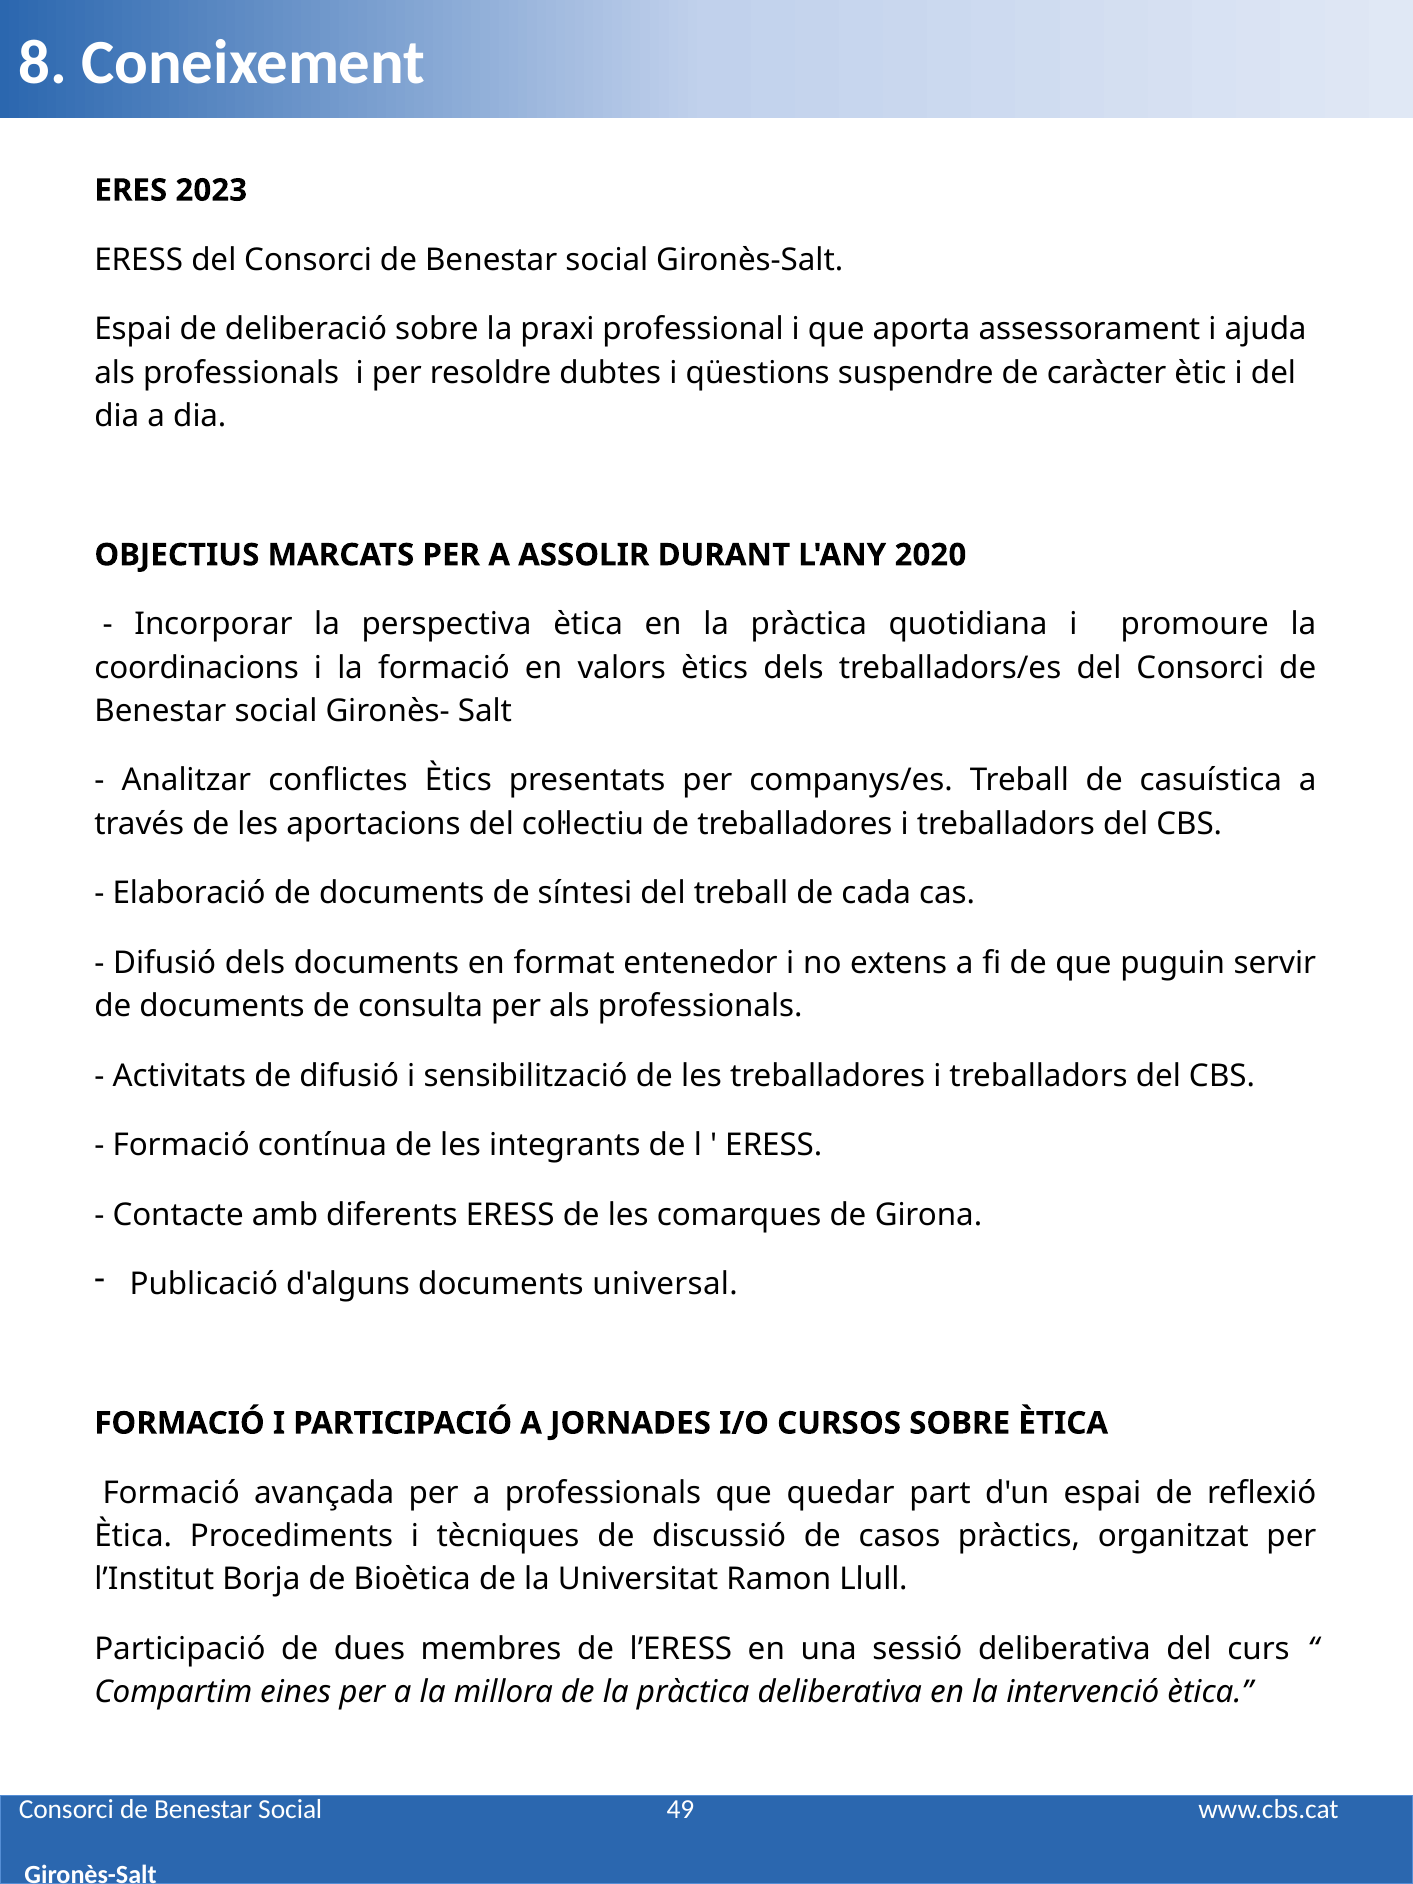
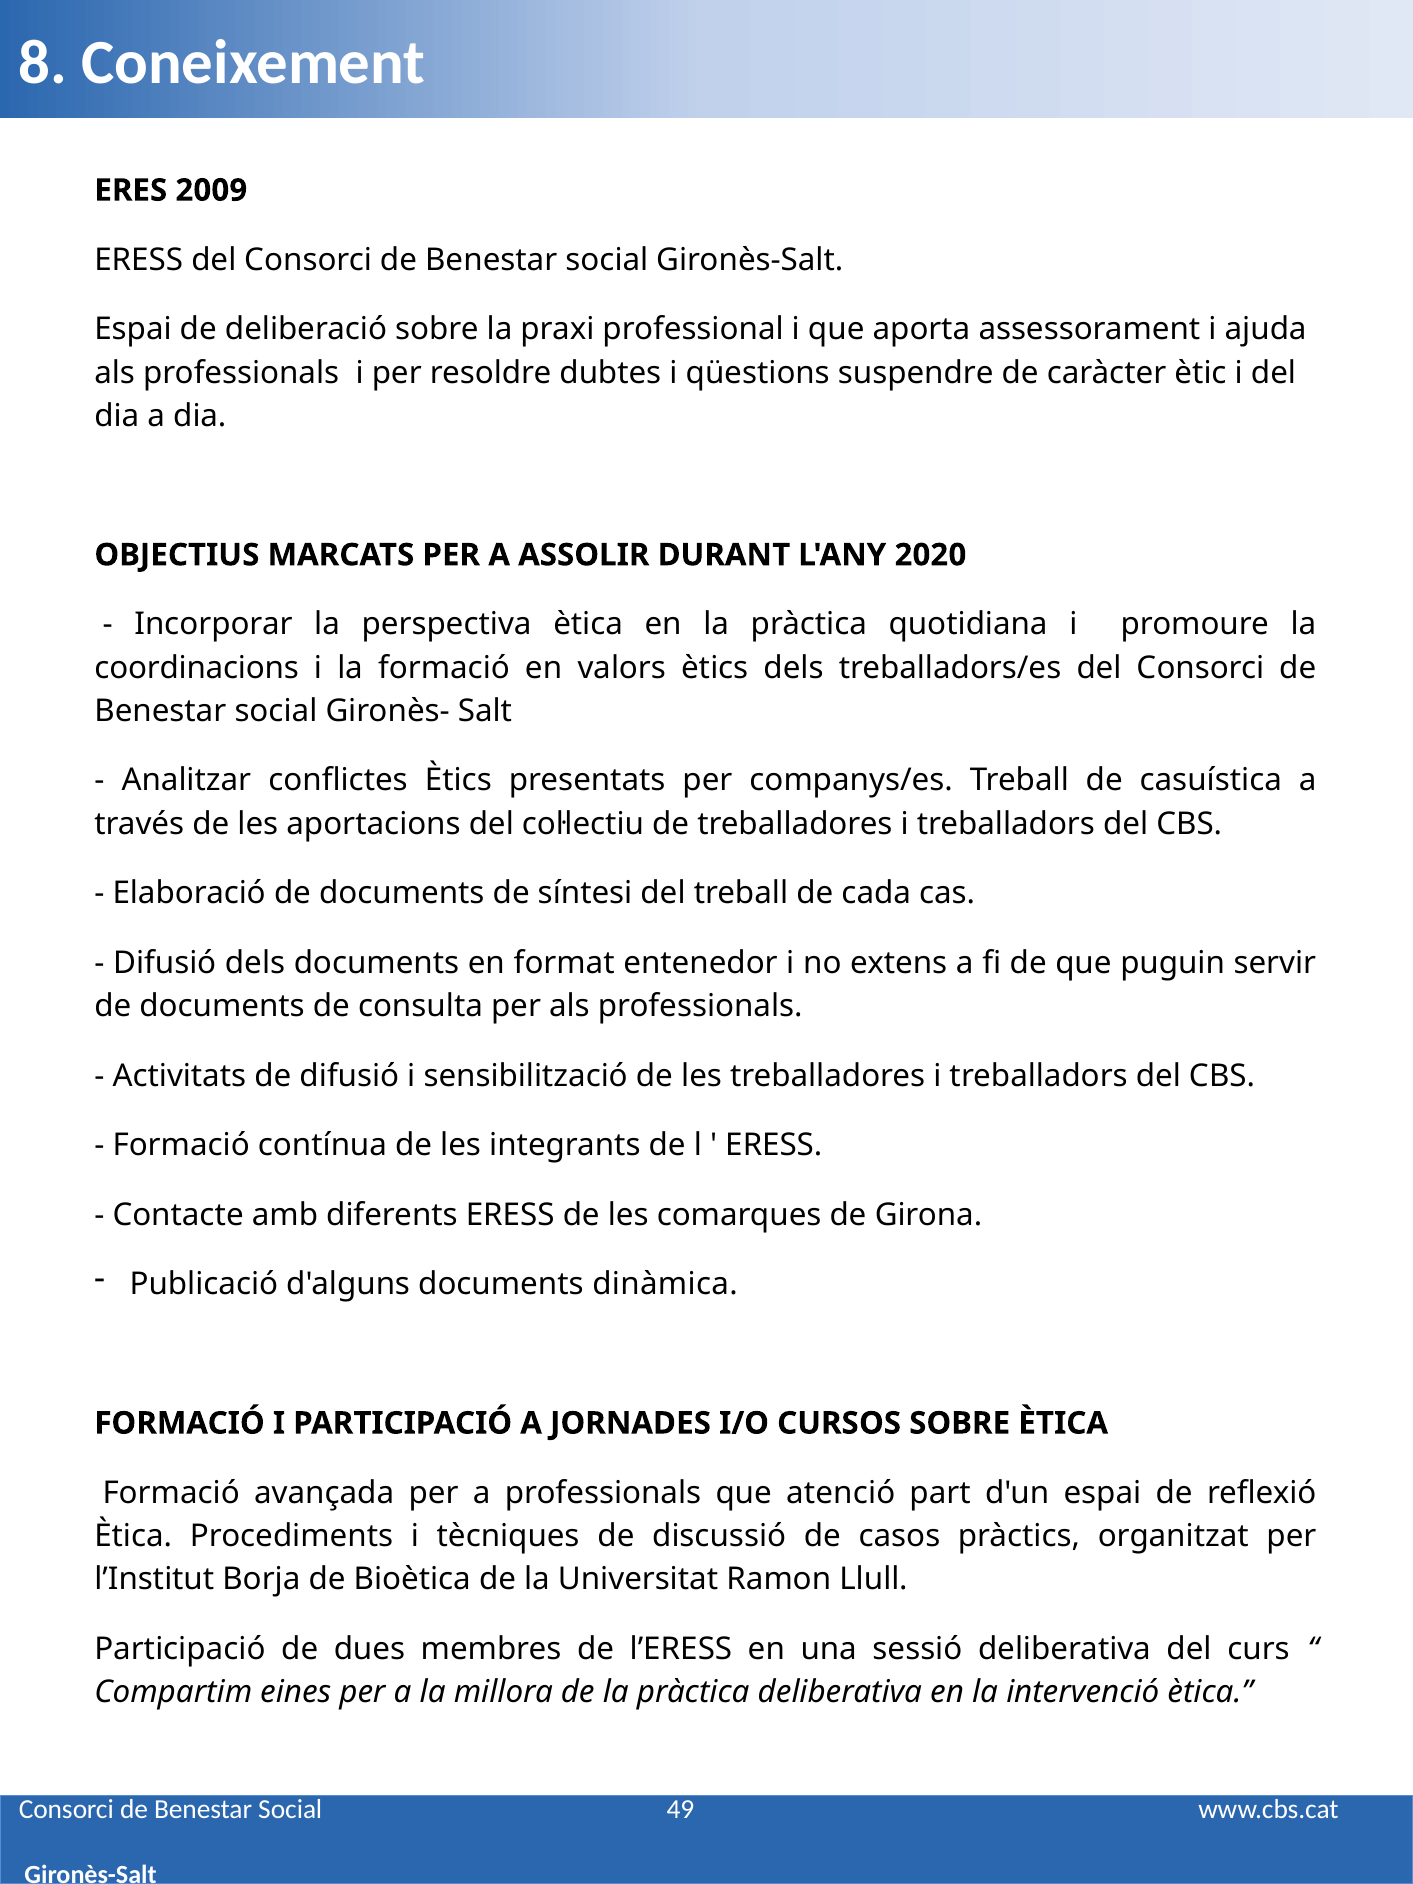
2023: 2023 -> 2009
universal: universal -> dinàmica
quedar: quedar -> atenció
